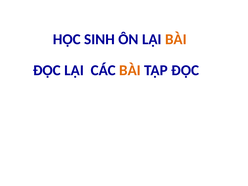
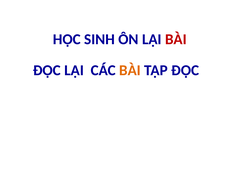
BÀI at (176, 39) colour: orange -> red
